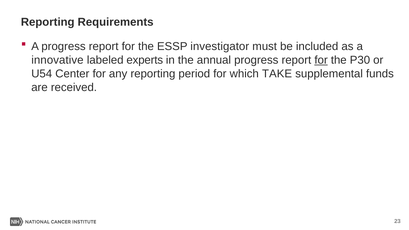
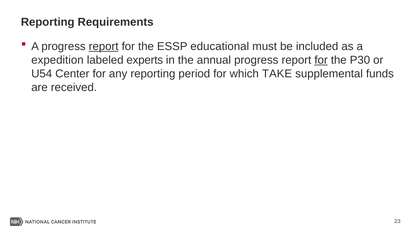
report at (104, 46) underline: none -> present
investigator: investigator -> educational
innovative: innovative -> expedition
